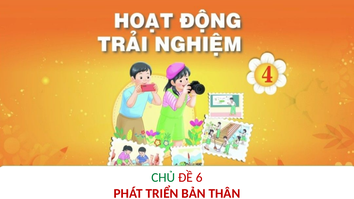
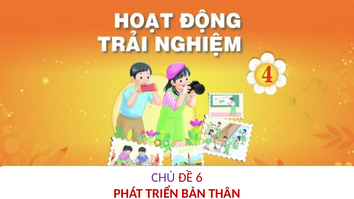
CHỦ colour: green -> purple
